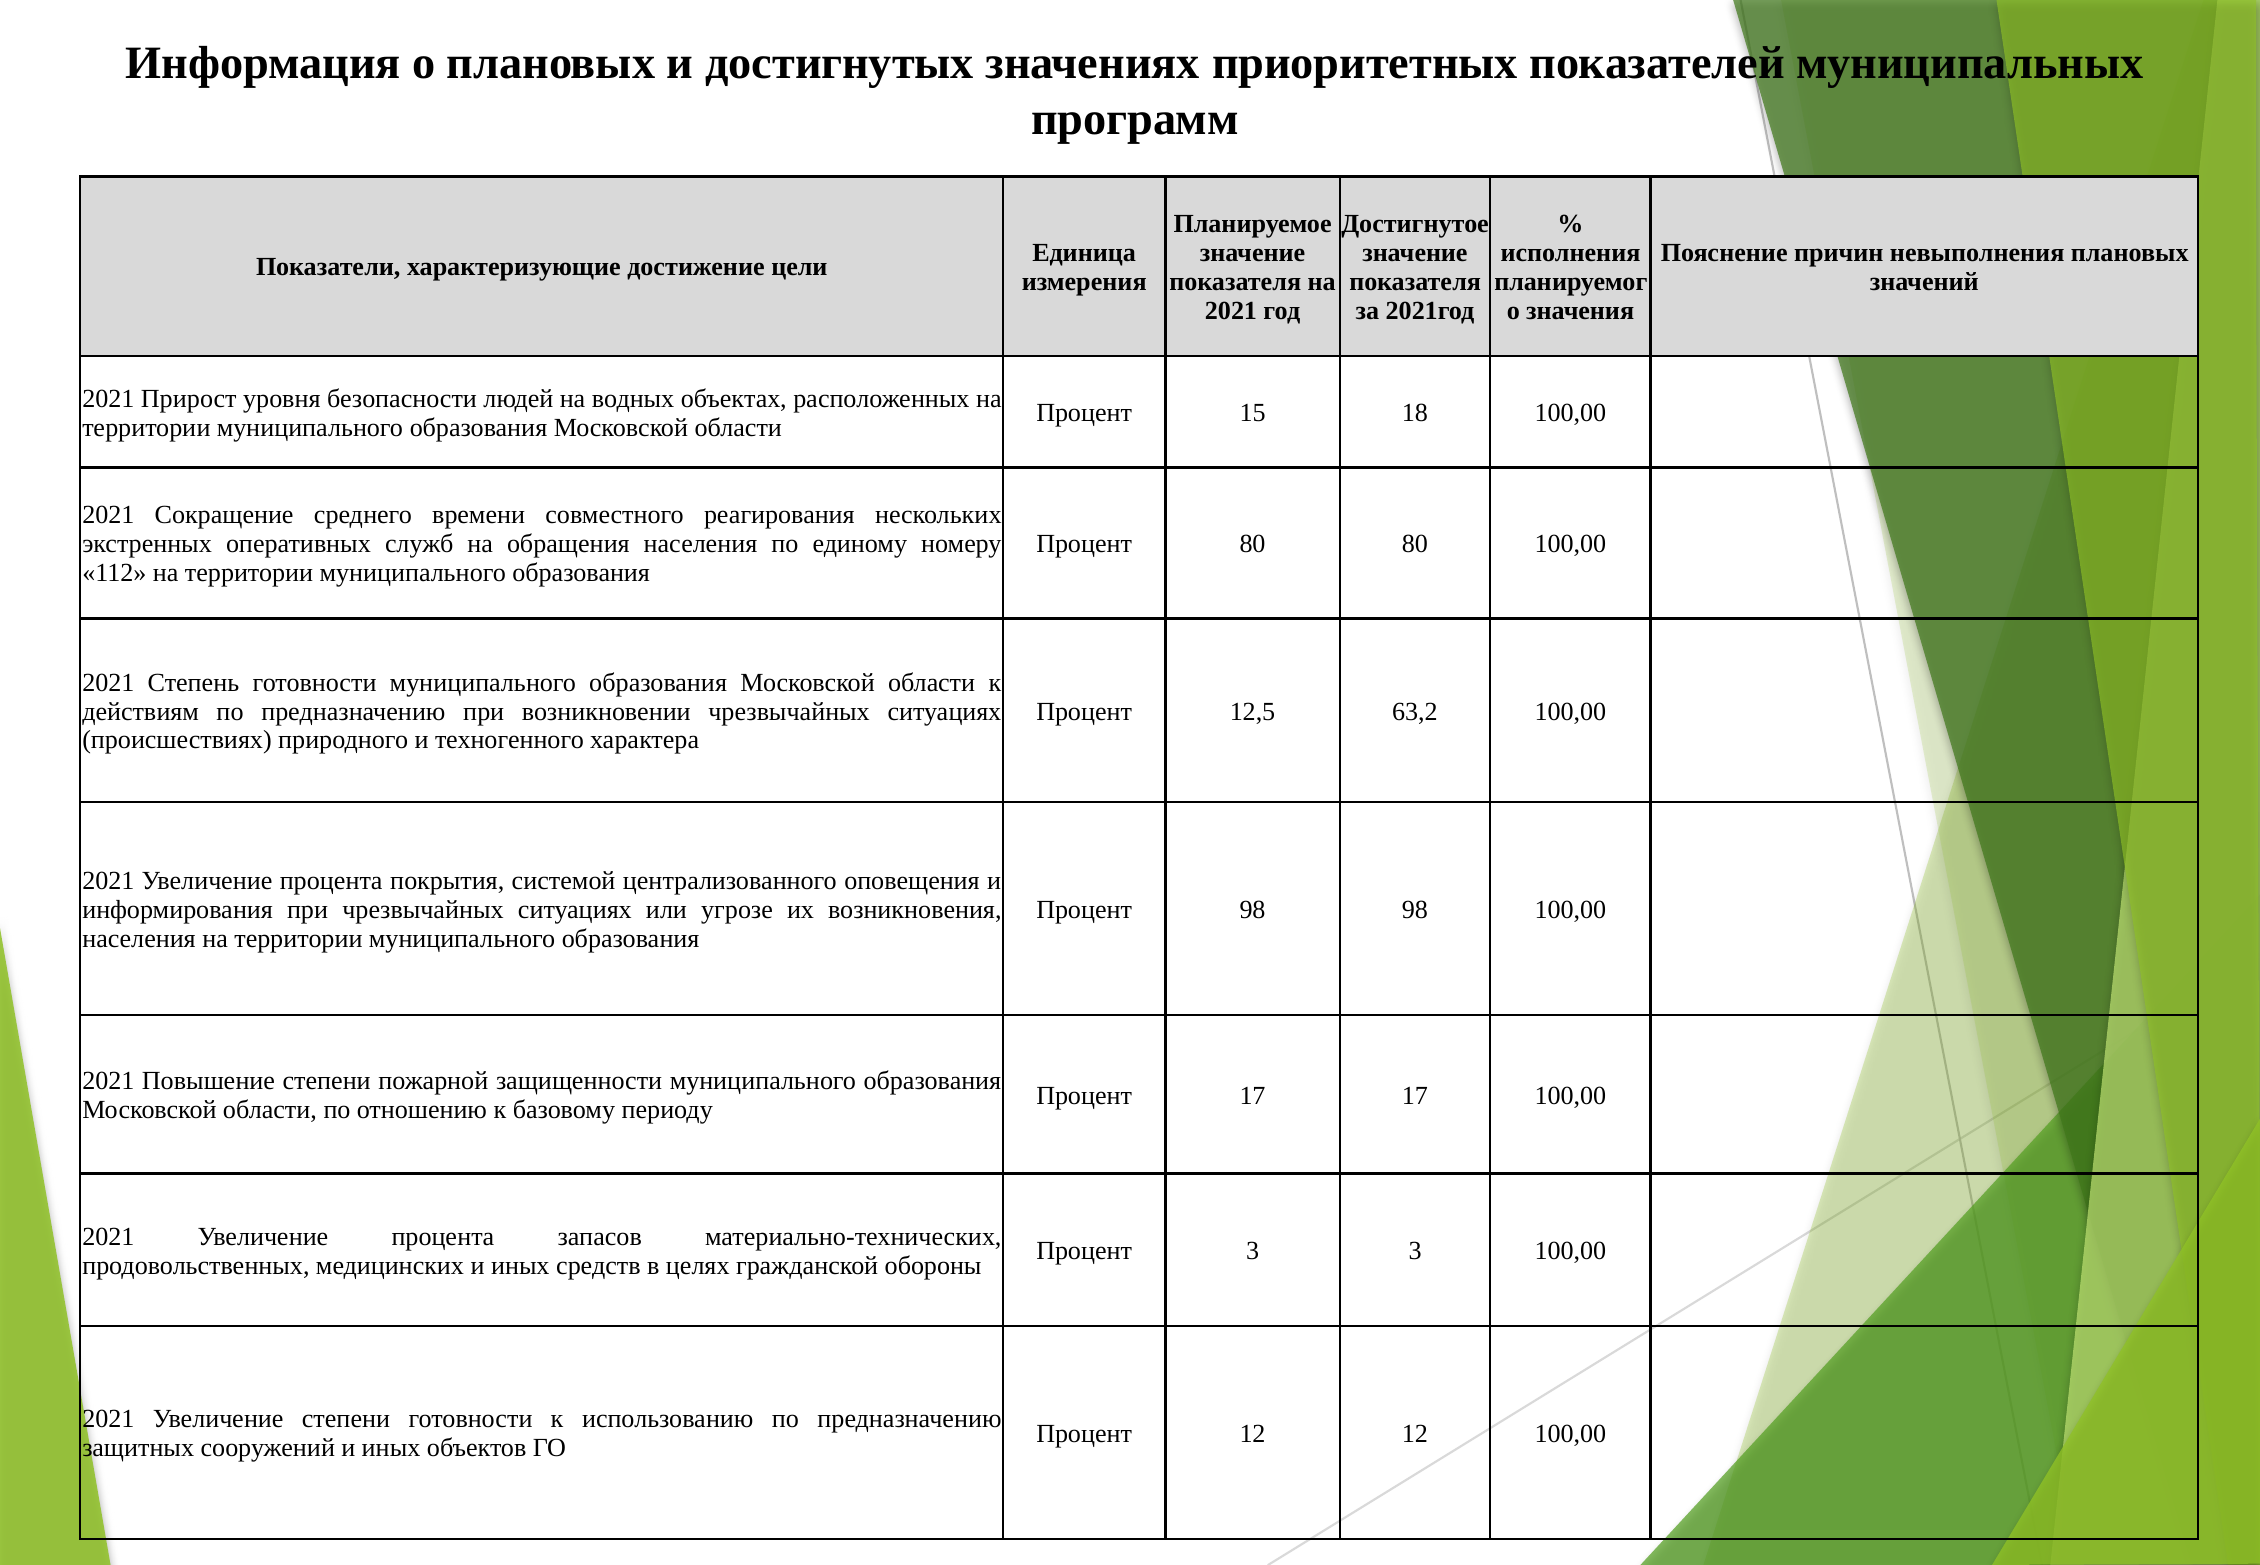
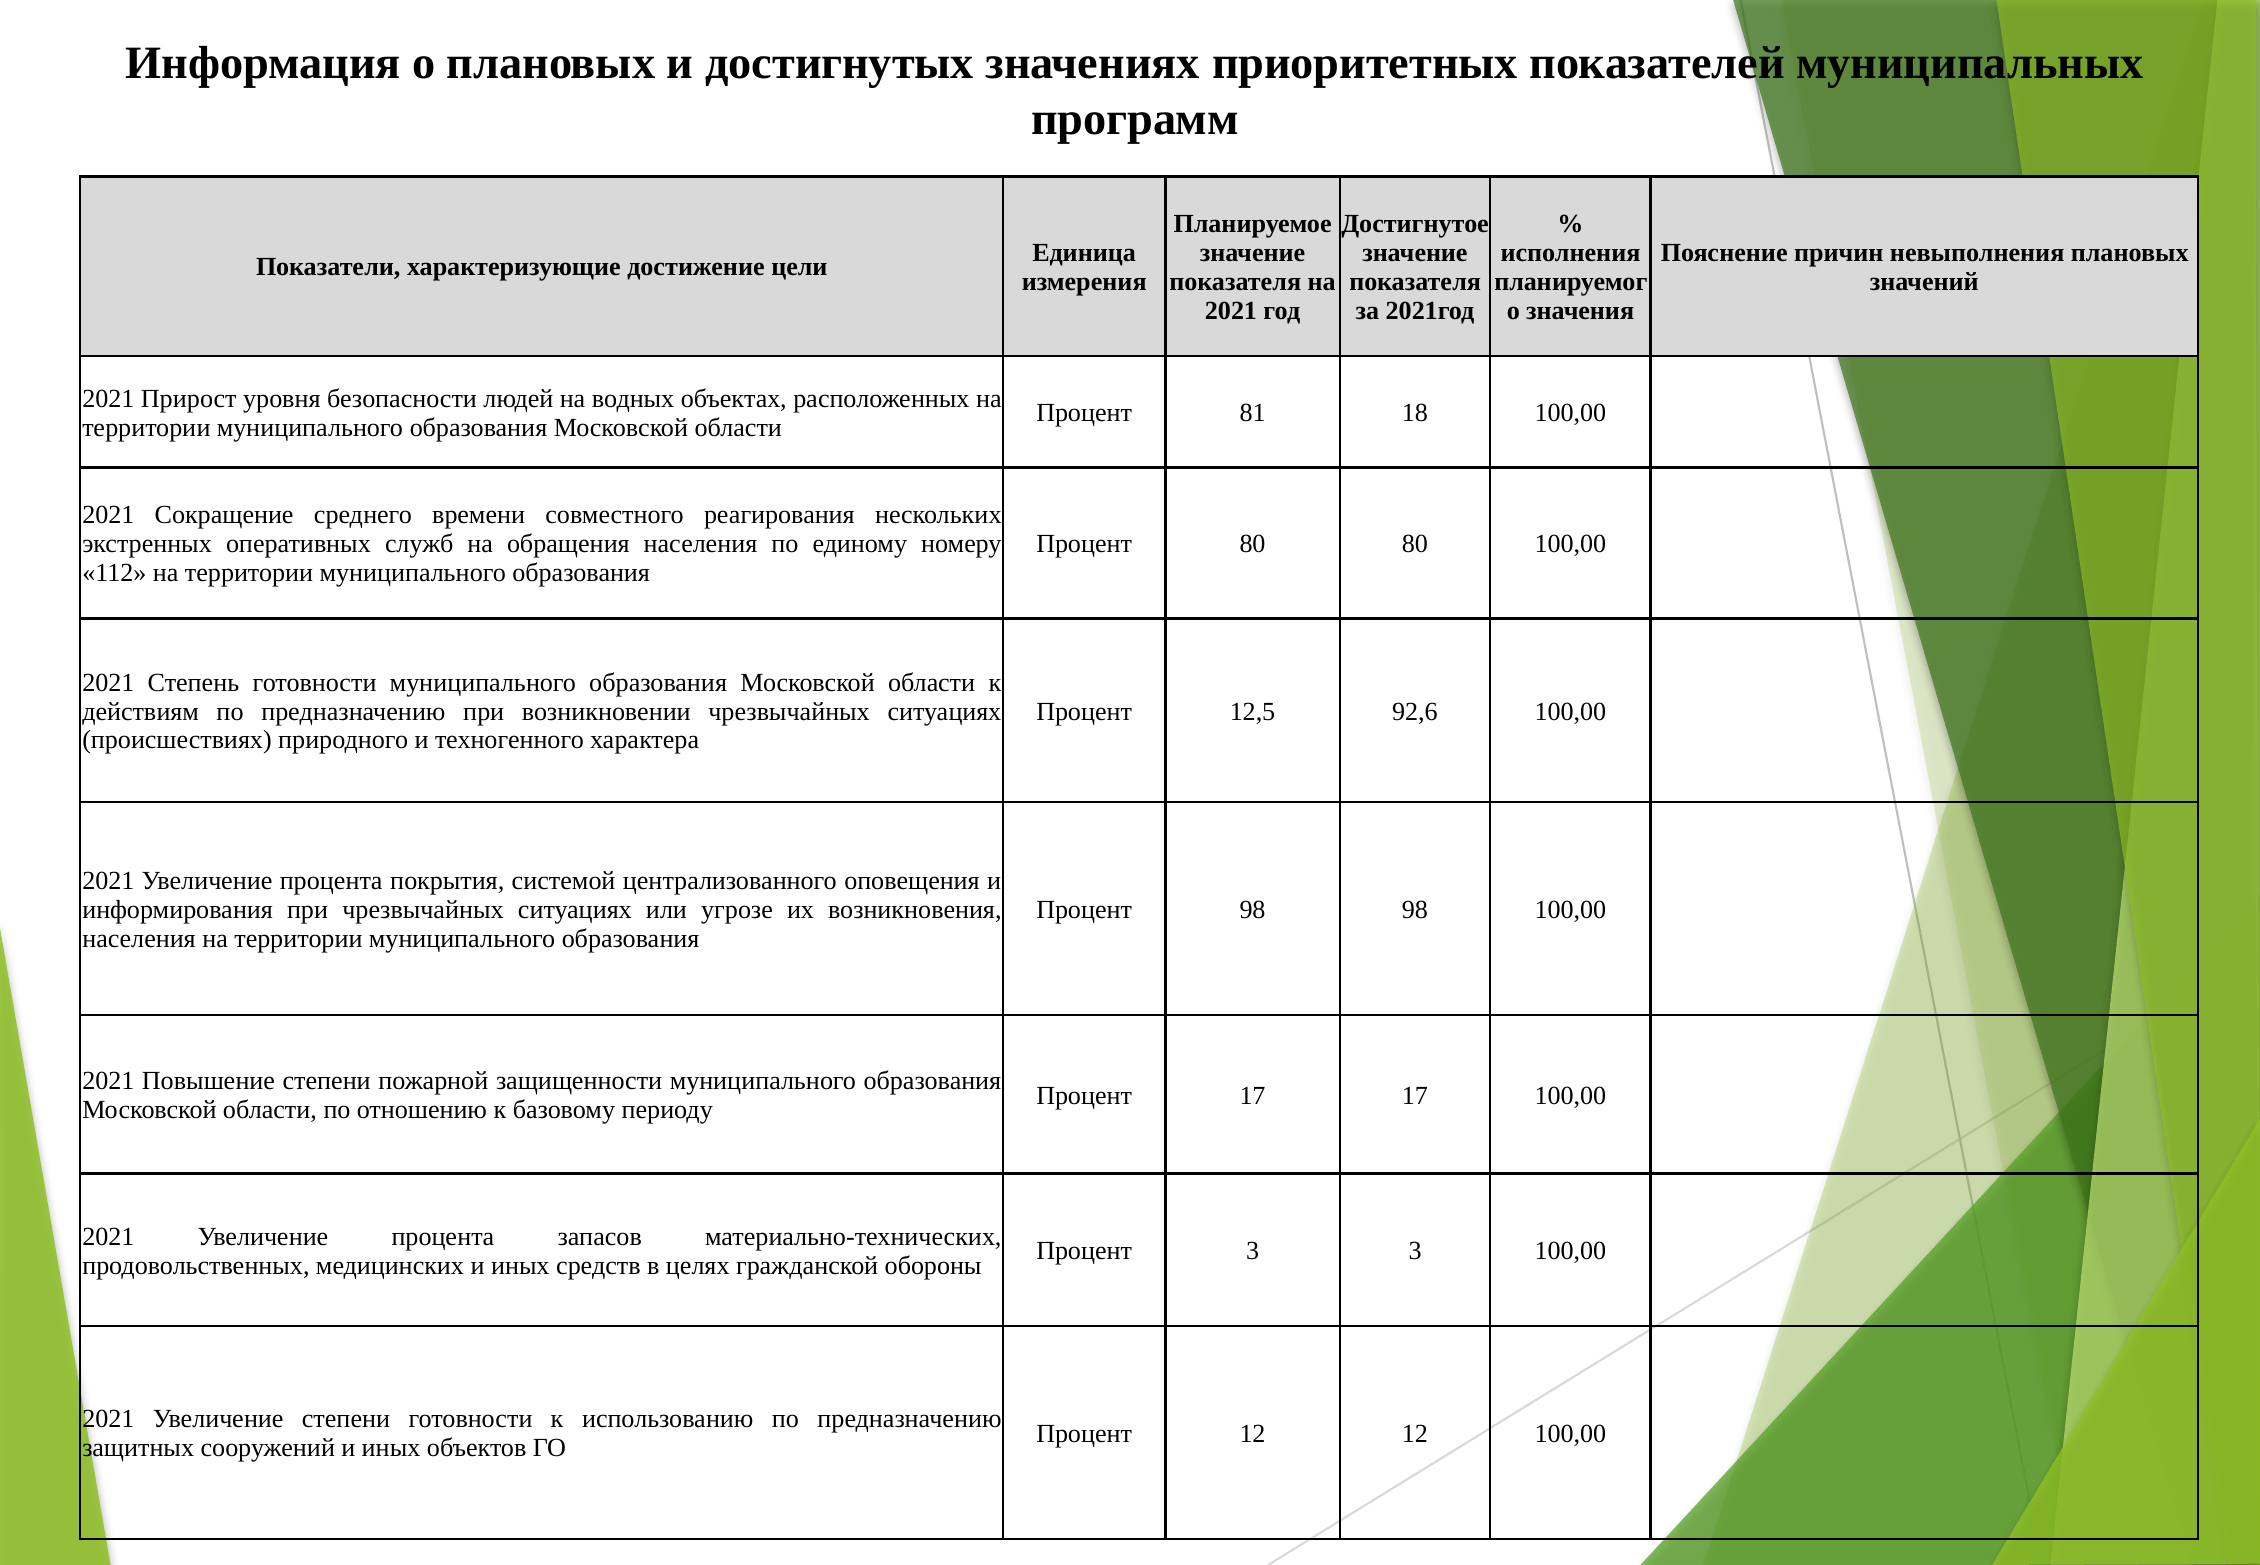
15: 15 -> 81
63,2: 63,2 -> 92,6
